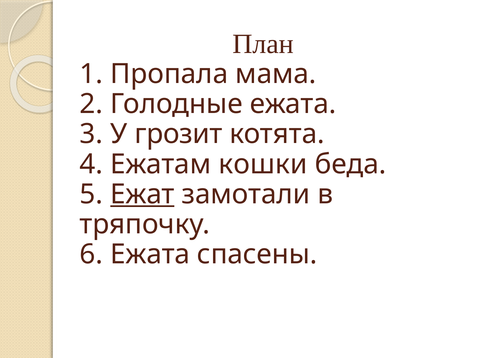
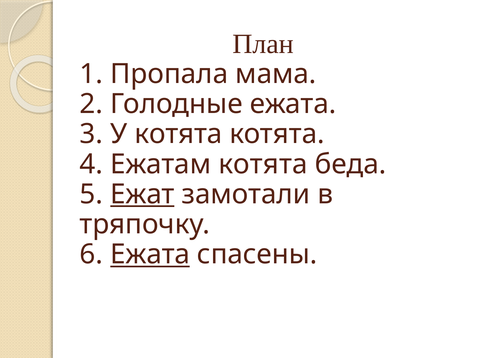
У грозит: грозит -> котята
Ежатам кошки: кошки -> котята
Ежата at (150, 254) underline: none -> present
